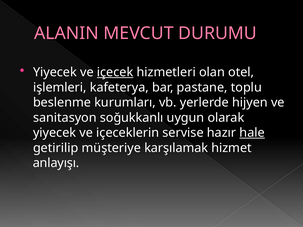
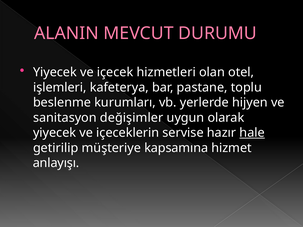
içecek underline: present -> none
soğukkanlı: soğukkanlı -> değişimler
karşılamak: karşılamak -> kapsamına
